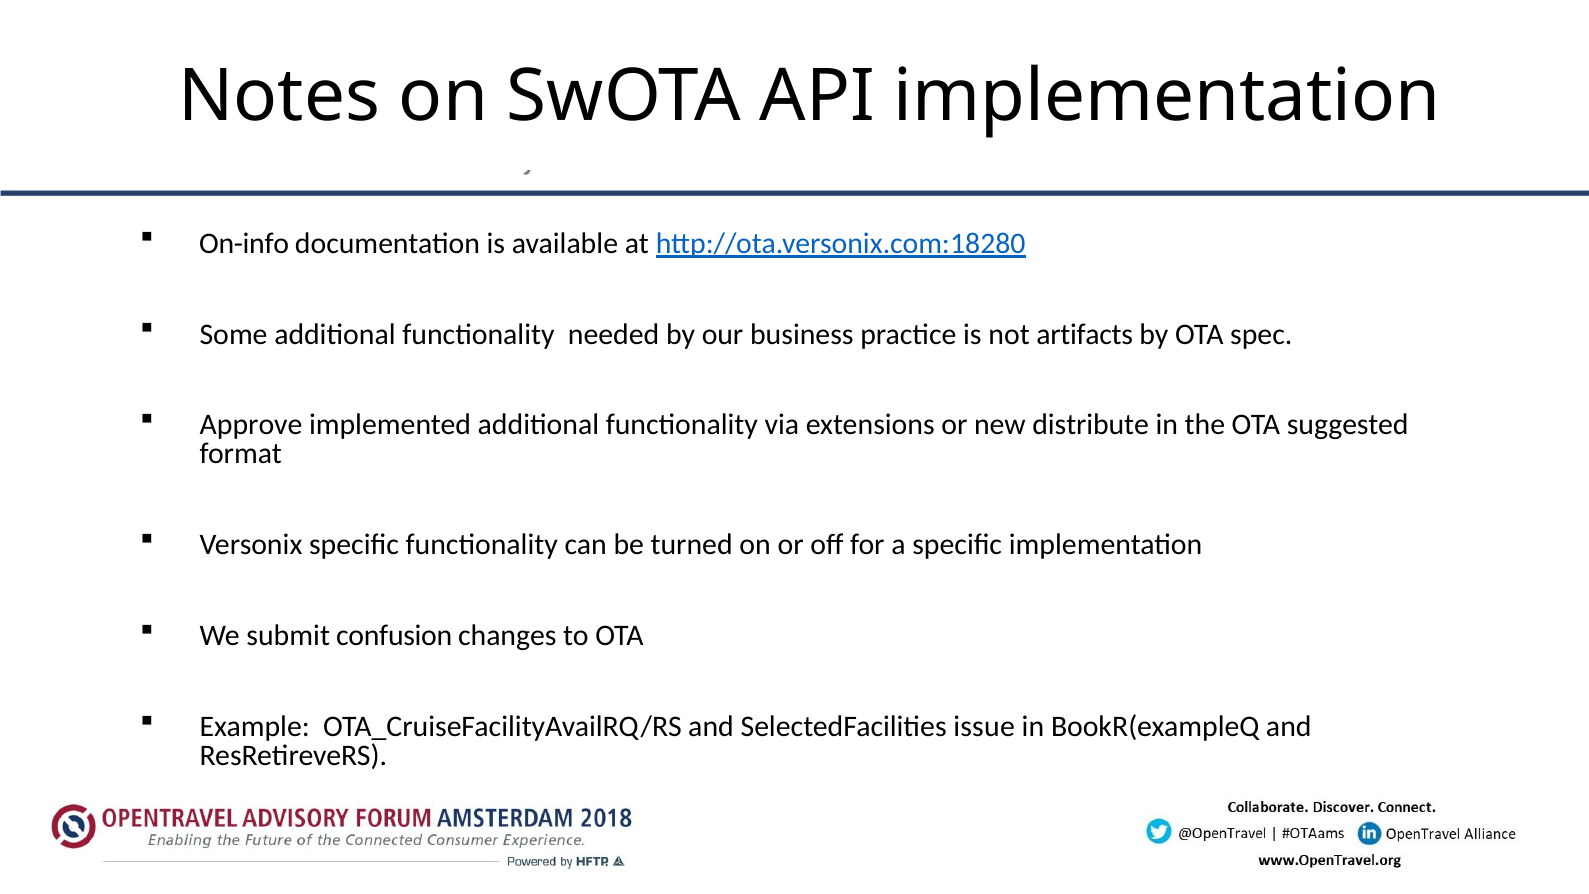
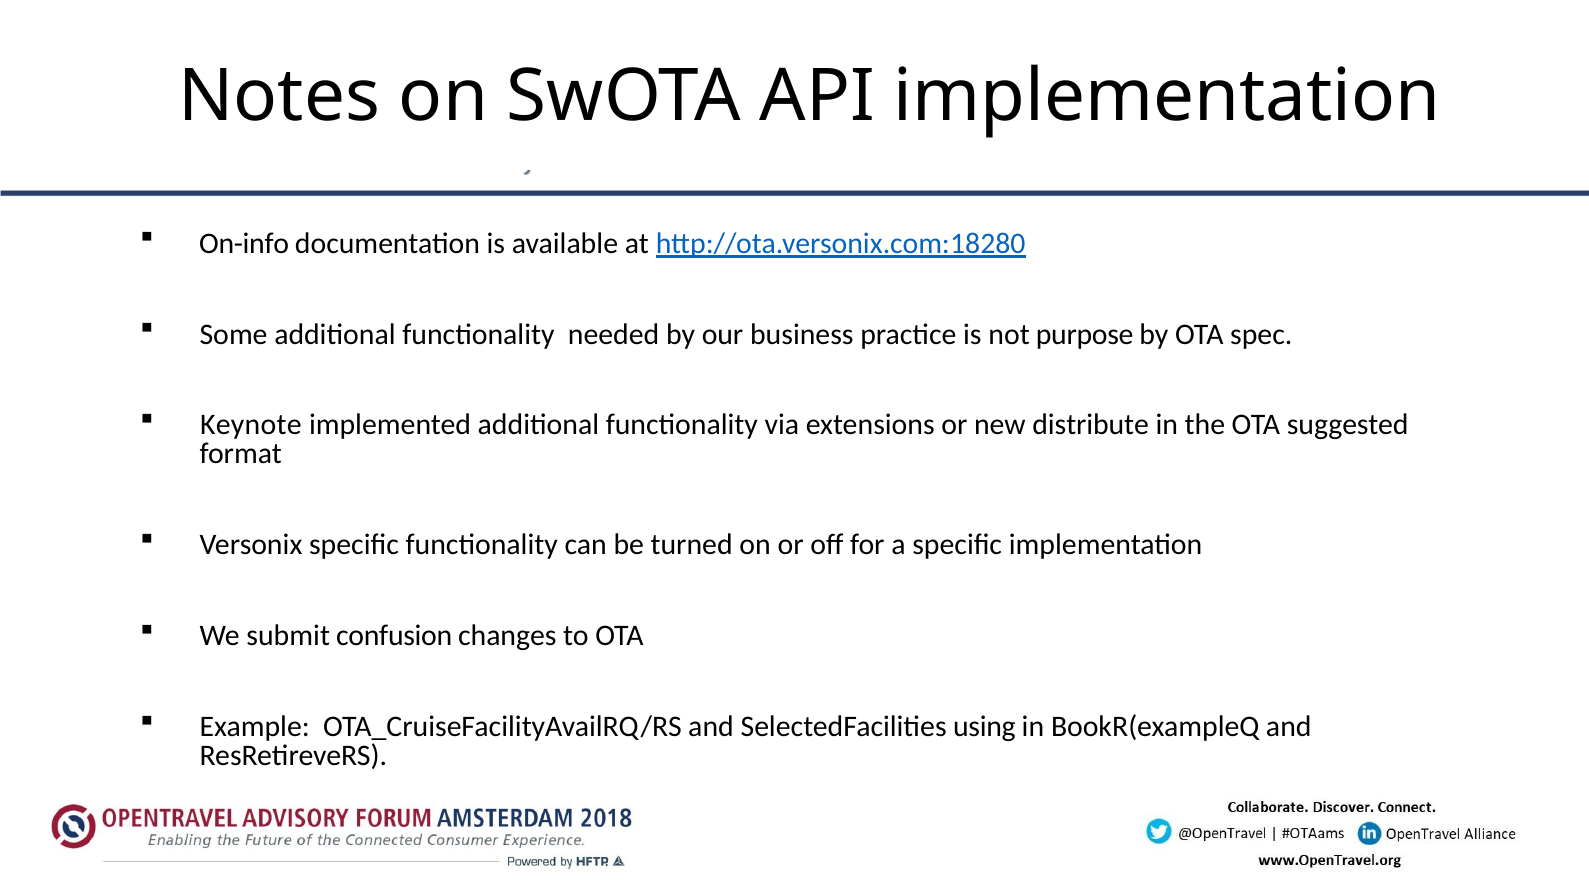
artifacts: artifacts -> purpose
Approve: Approve -> Keynote
issue: issue -> using
